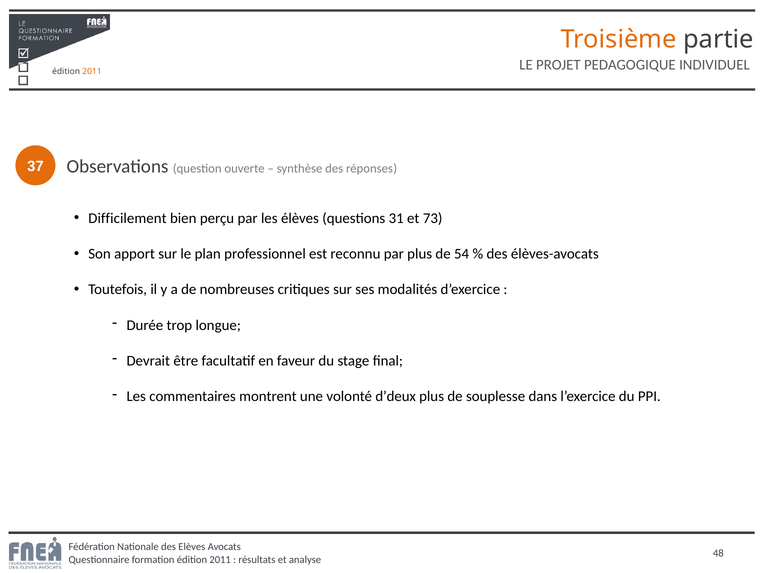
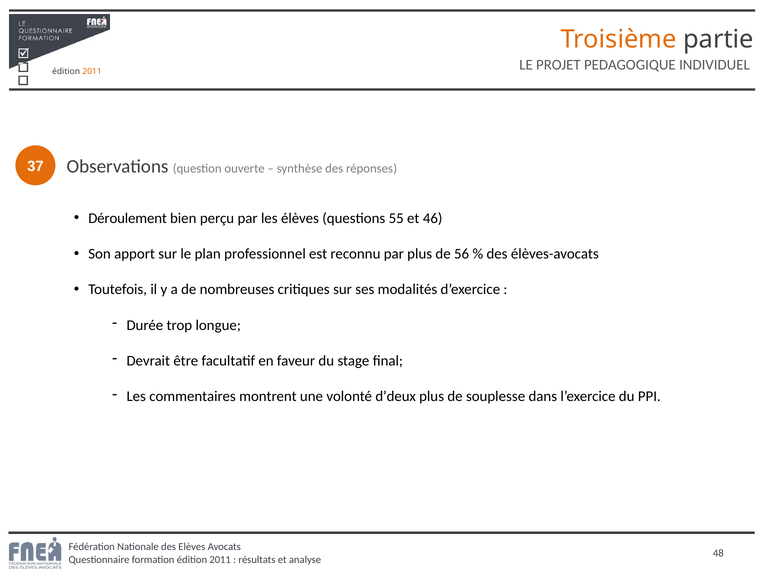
Difficilement: Difficilement -> Déroulement
31: 31 -> 55
73: 73 -> 46
54: 54 -> 56
